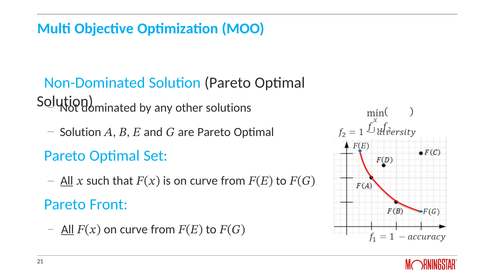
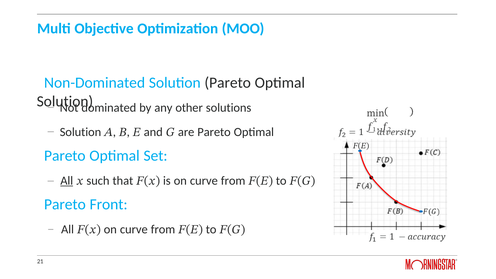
All at (68, 229) underline: present -> none
